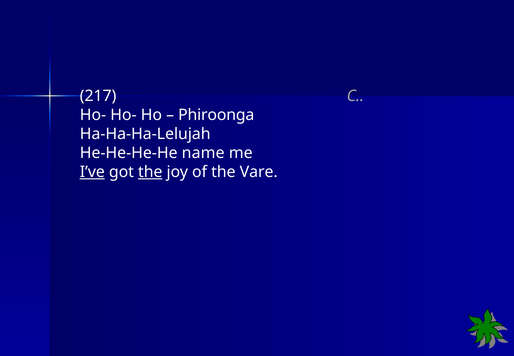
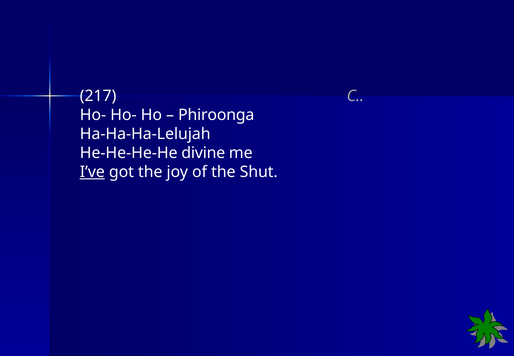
name: name -> divine
the at (150, 172) underline: present -> none
Vare: Vare -> Shut
